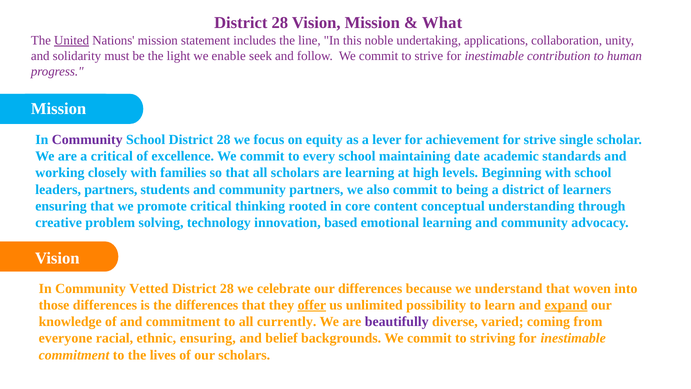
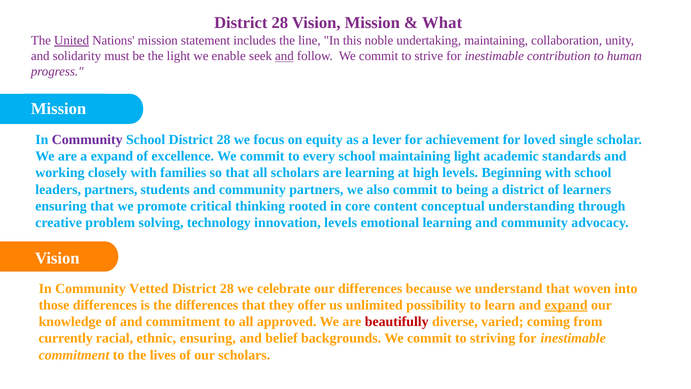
undertaking applications: applications -> maintaining
and at (284, 56) underline: none -> present
for strive: strive -> loved
a critical: critical -> expand
maintaining date: date -> light
innovation based: based -> levels
offer underline: present -> none
currently: currently -> approved
beautifully colour: purple -> red
everyone: everyone -> currently
